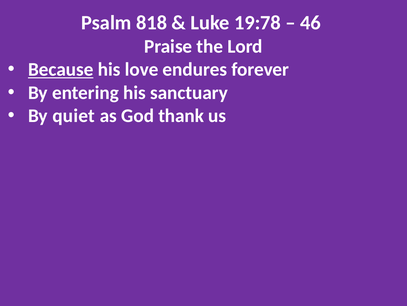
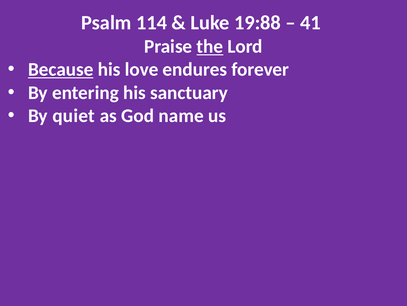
818: 818 -> 114
19:78: 19:78 -> 19:88
46: 46 -> 41
the underline: none -> present
thank: thank -> name
